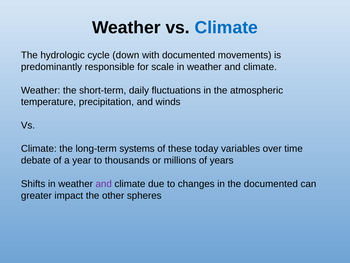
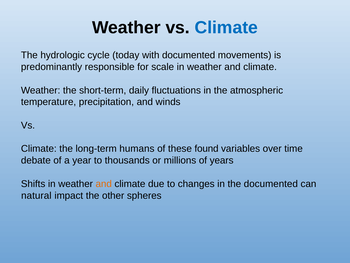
down: down -> today
systems: systems -> humans
today: today -> found
and at (104, 184) colour: purple -> orange
greater: greater -> natural
